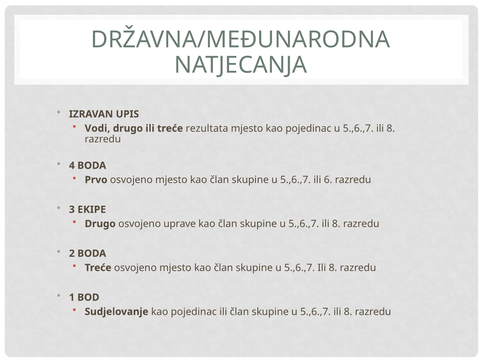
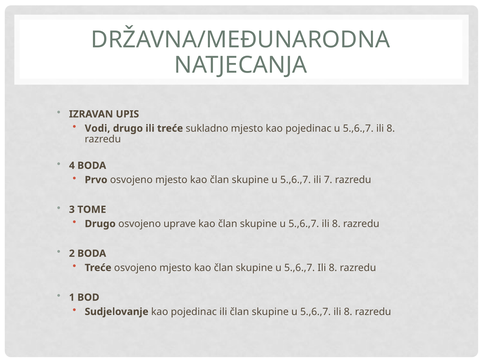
rezultata: rezultata -> sukladno
6: 6 -> 7
EKIPE: EKIPE -> TOME
